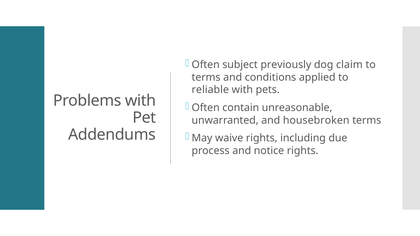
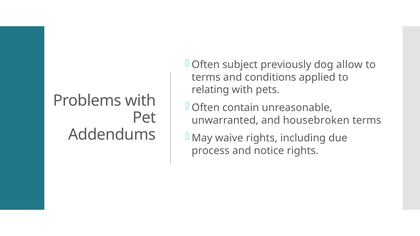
claim: claim -> allow
reliable: reliable -> relating
